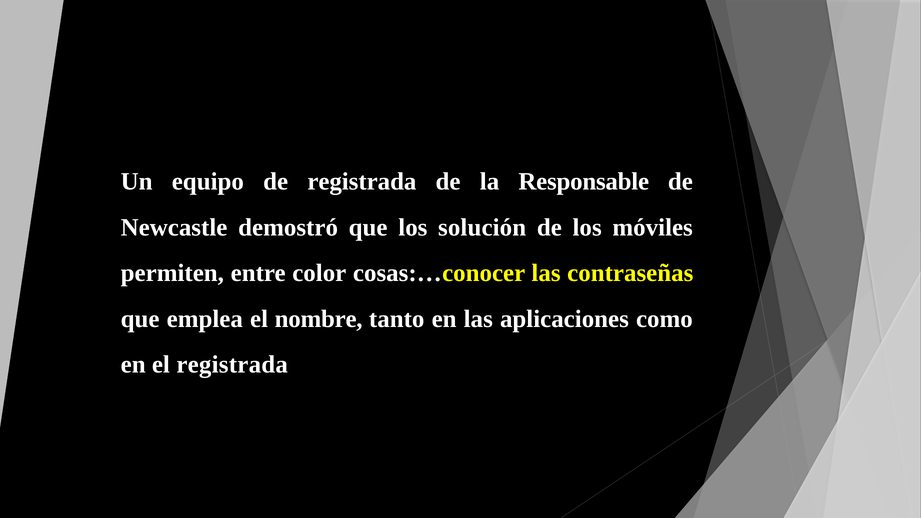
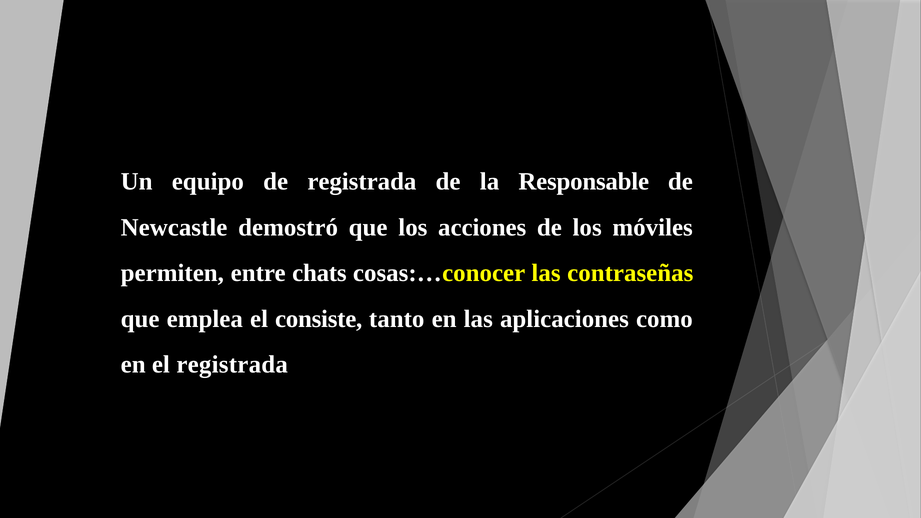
solución: solución -> acciones
color: color -> chats
nombre: nombre -> consiste
